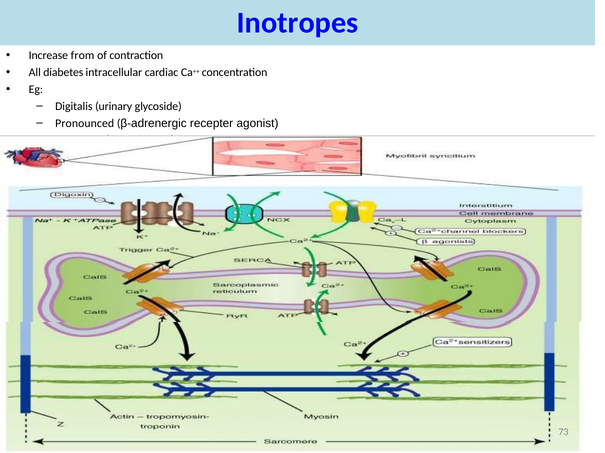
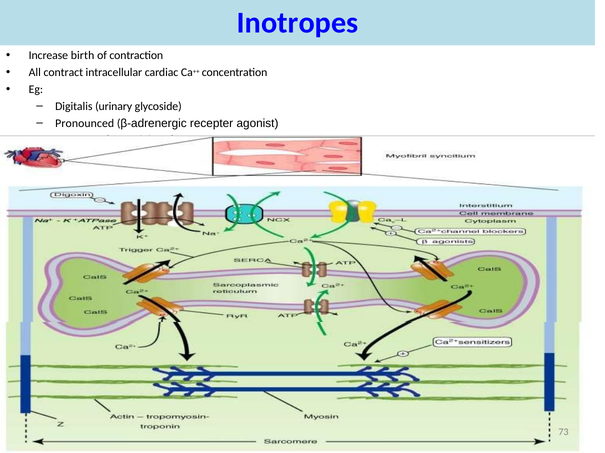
from: from -> birth
diabetes: diabetes -> contract
